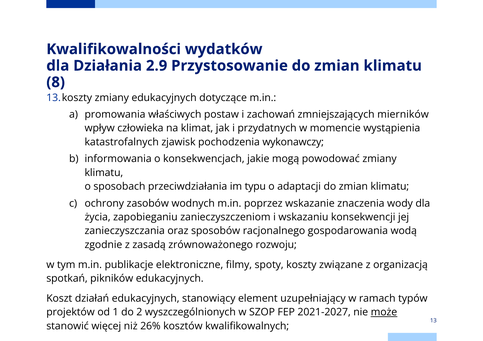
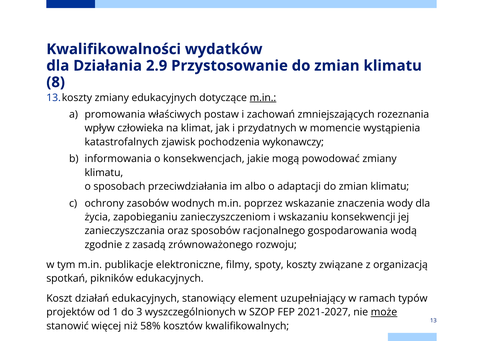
m.in at (263, 98) underline: none -> present
mierników: mierników -> rozeznania
typu: typu -> albo
2: 2 -> 3
26%: 26% -> 58%
